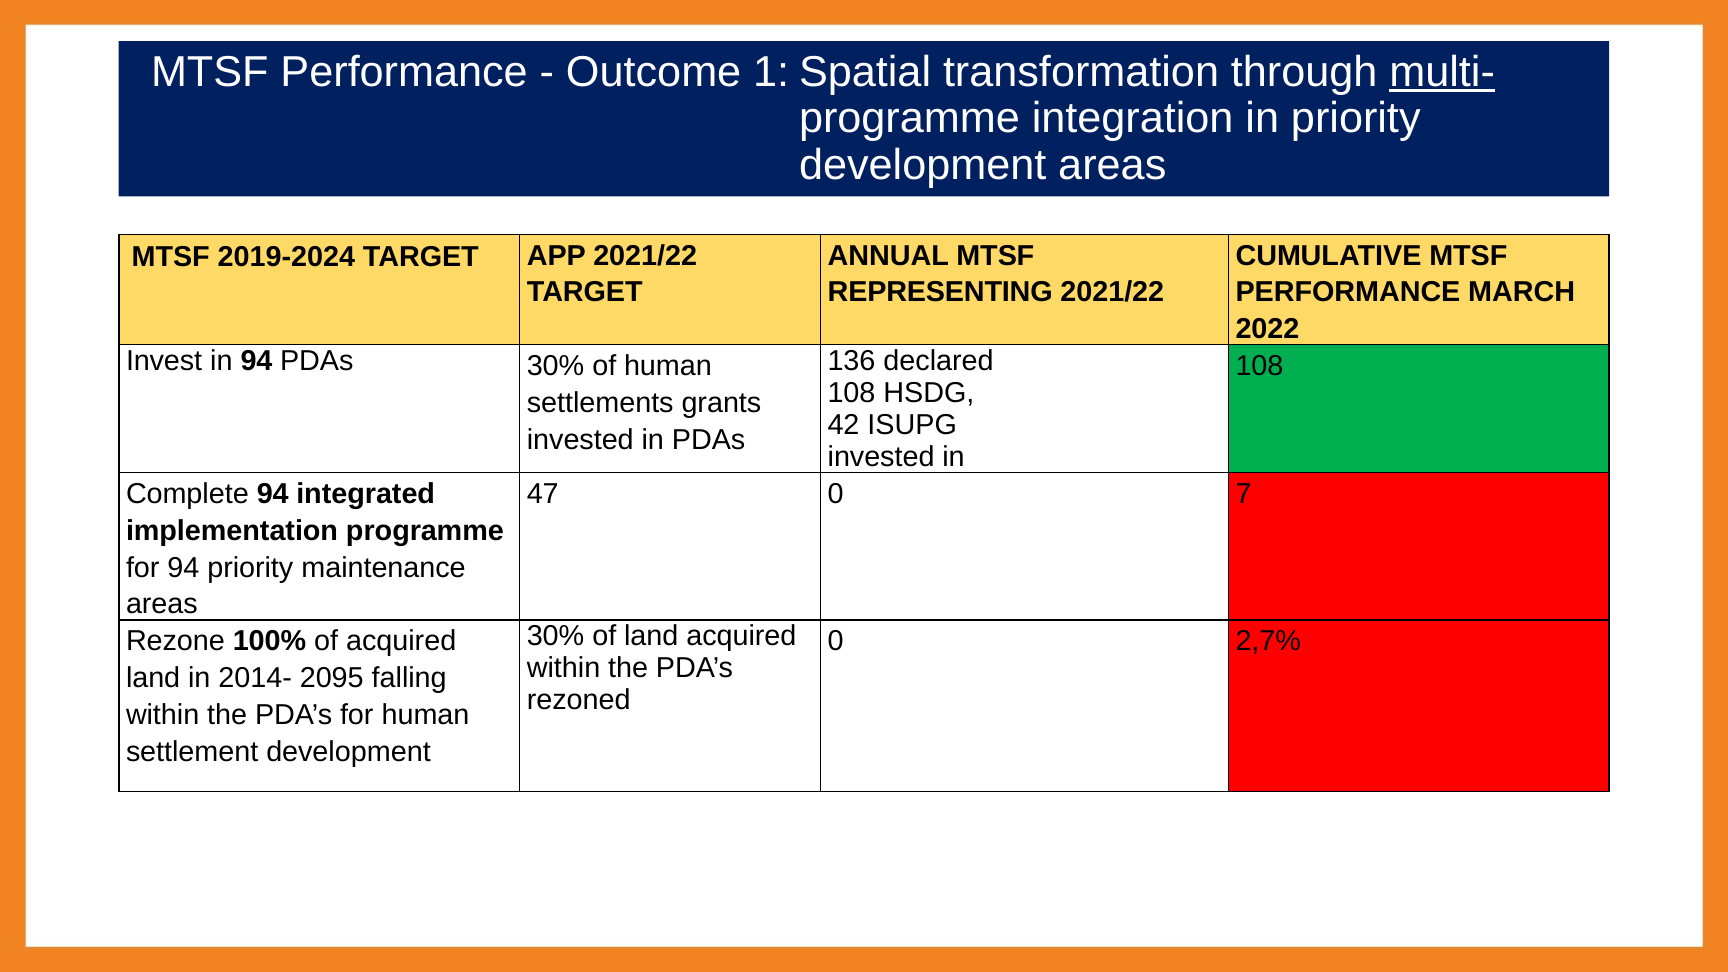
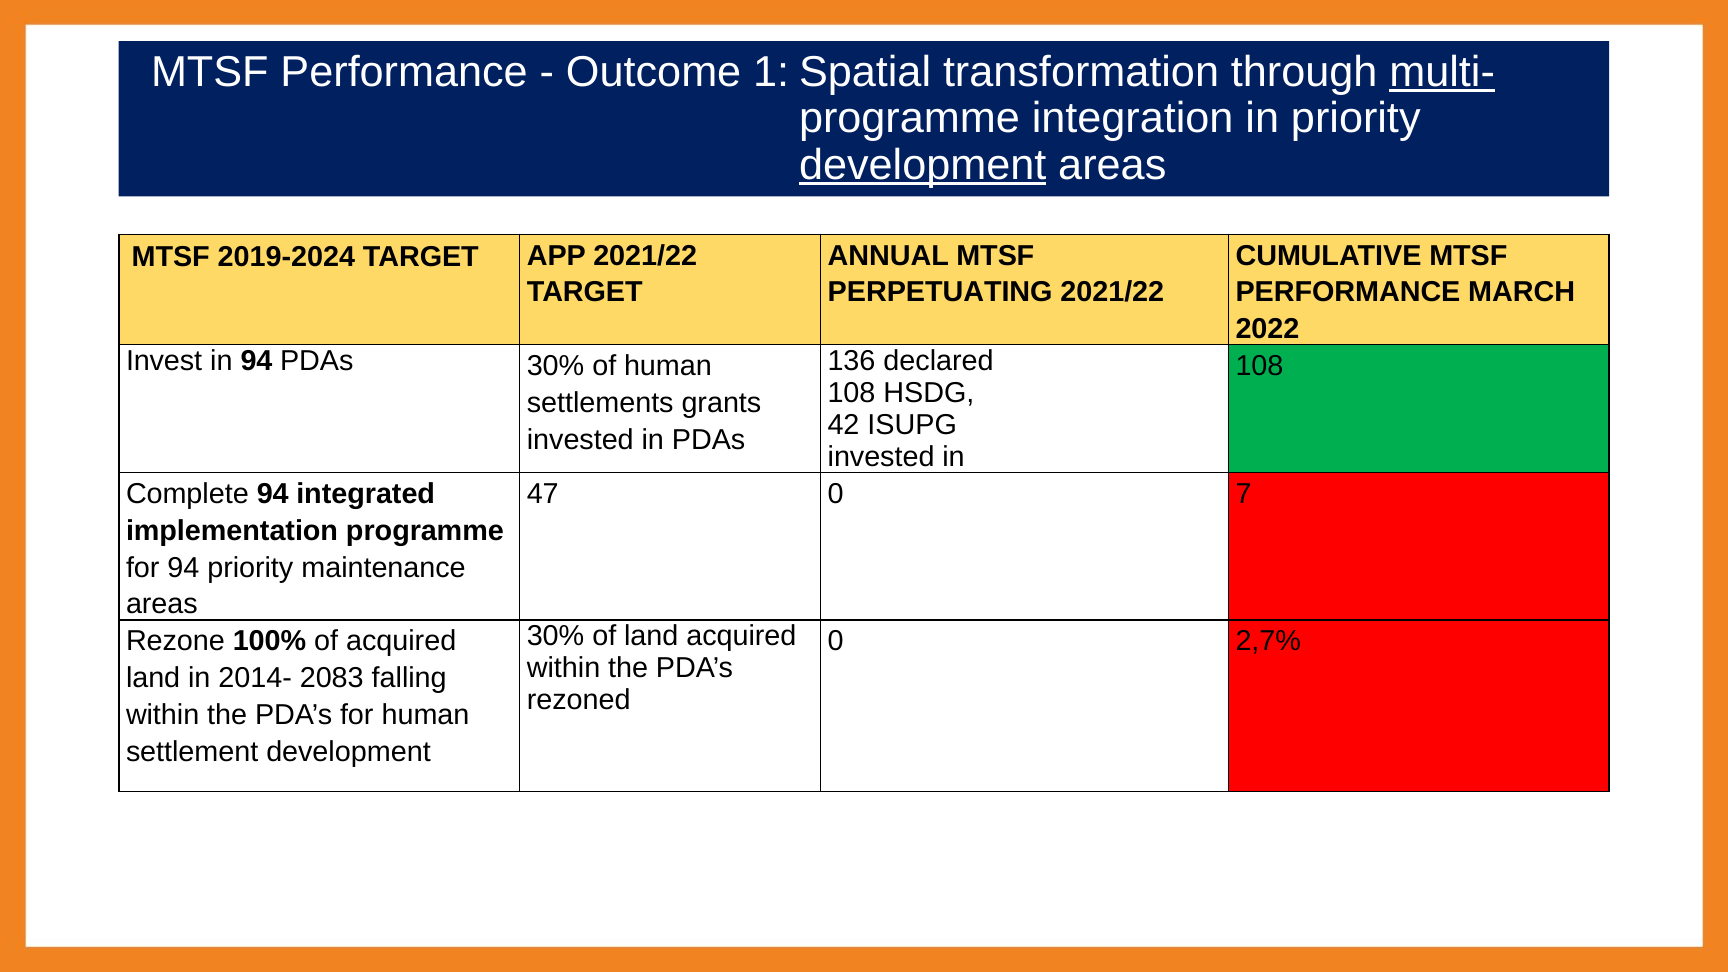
development at (923, 165) underline: none -> present
REPRESENTING: REPRESENTING -> PERPETUATING
2095: 2095 -> 2083
